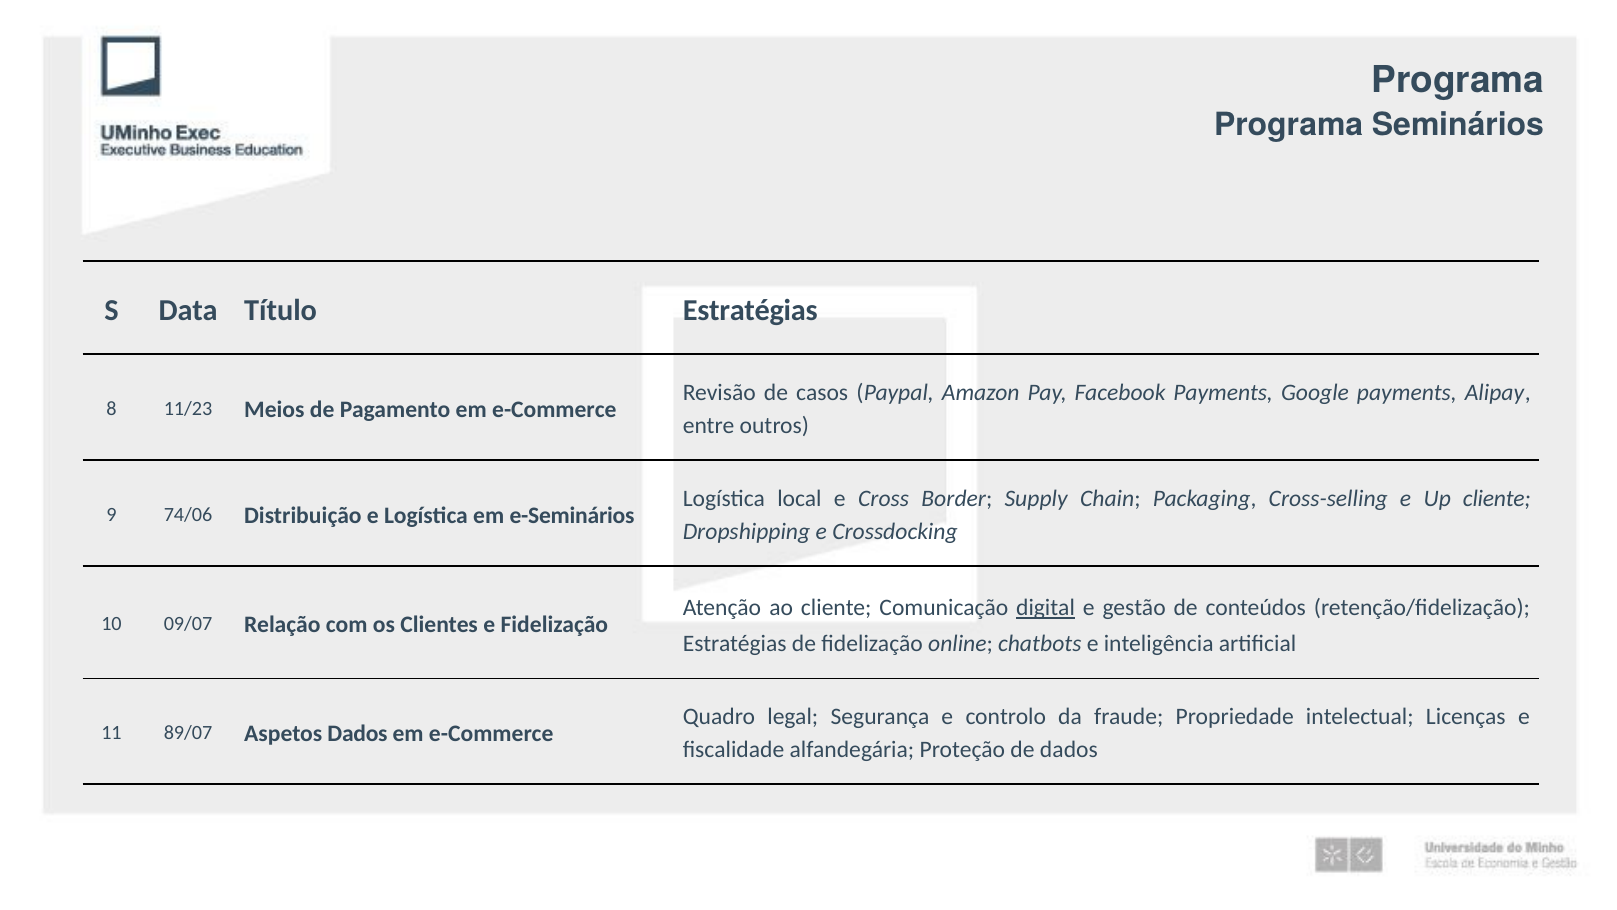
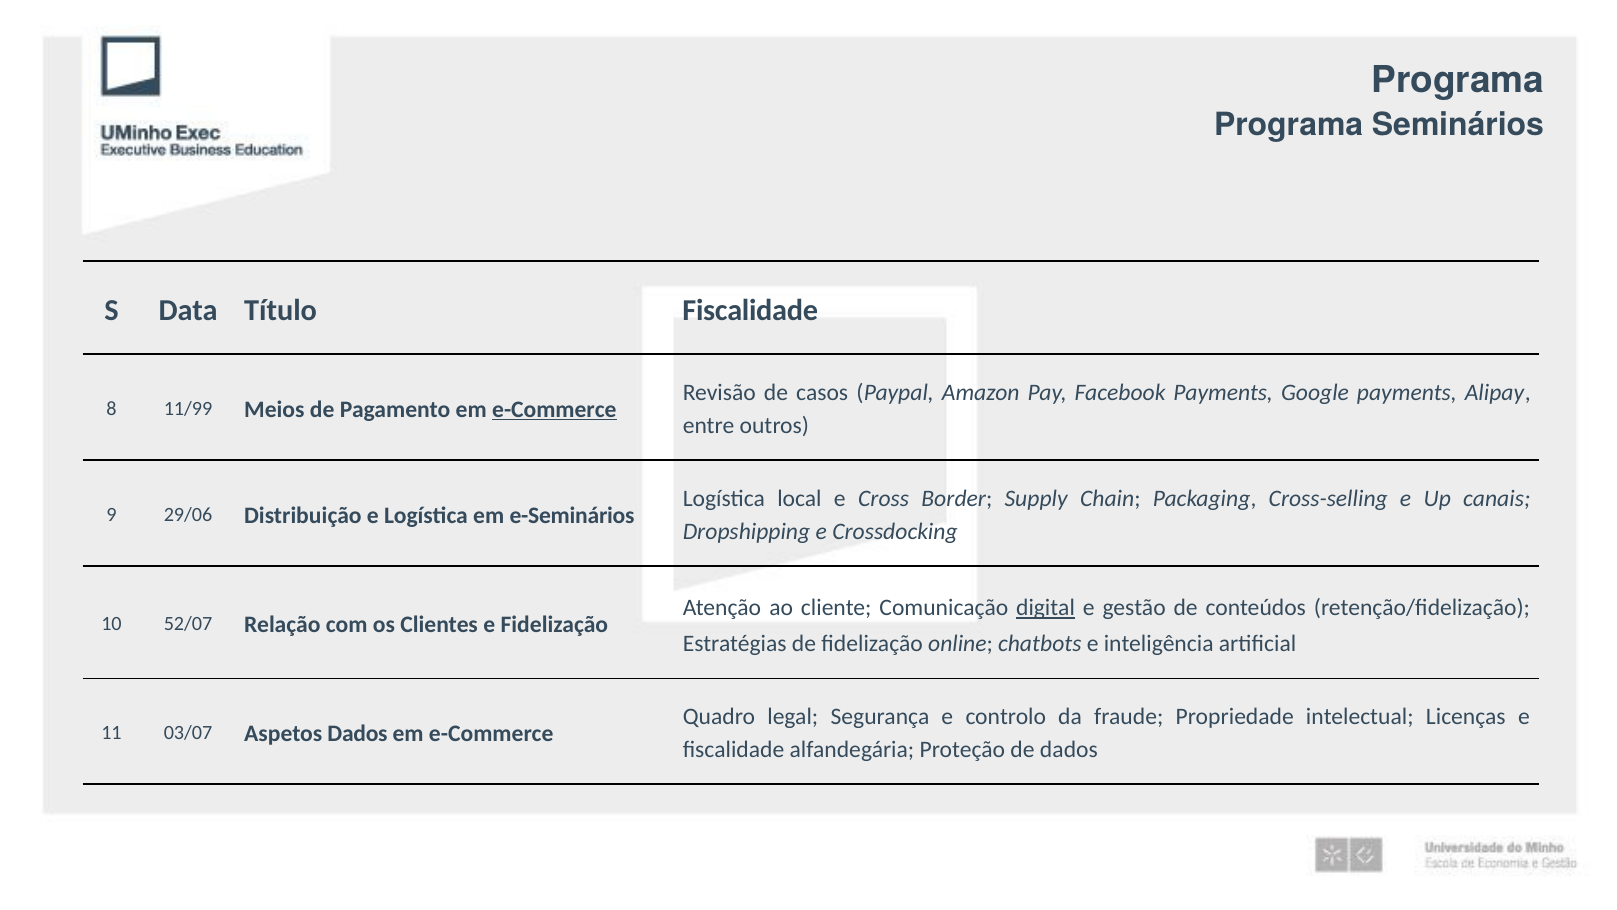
Título Estratégias: Estratégias -> Fiscalidade
11/23: 11/23 -> 11/99
e-Commerce at (554, 409) underline: none -> present
Up cliente: cliente -> canais
74/06: 74/06 -> 29/06
09/07: 09/07 -> 52/07
89/07: 89/07 -> 03/07
